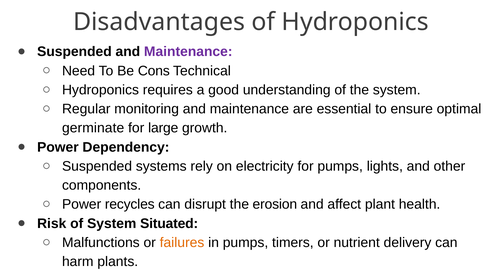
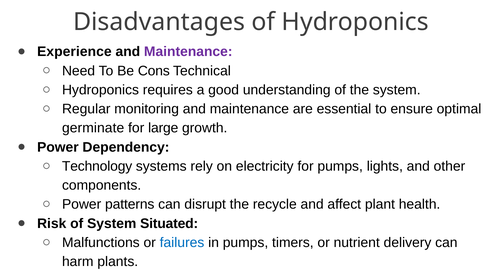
Suspended at (74, 52): Suspended -> Experience
Suspended at (97, 166): Suspended -> Technology
recycles: recycles -> patterns
erosion: erosion -> recycle
failures colour: orange -> blue
